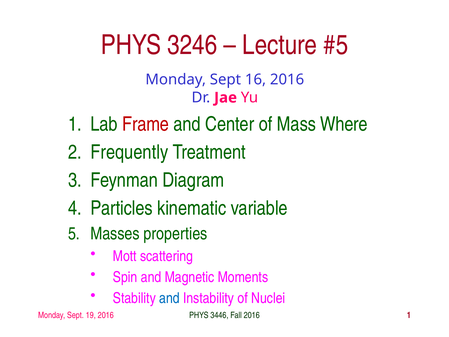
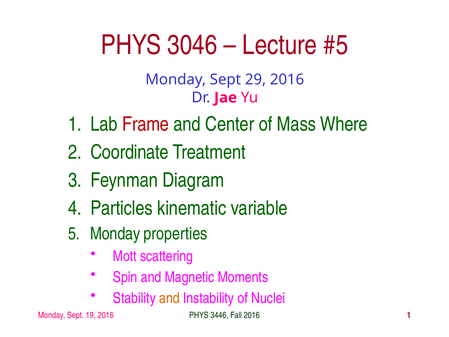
3246: 3246 -> 3046
16: 16 -> 29
Frequently: Frequently -> Coordinate
5 Masses: Masses -> Monday
and at (169, 298) colour: blue -> orange
